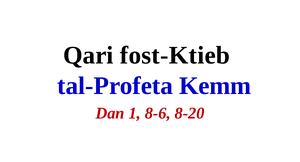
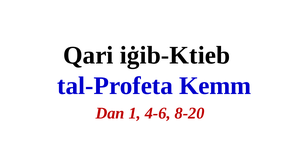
fost-Ktieb: fost-Ktieb -> iġib-Ktieb
8-6: 8-6 -> 4-6
